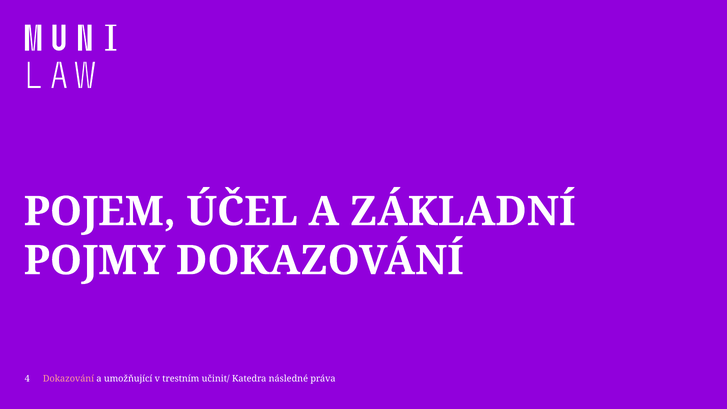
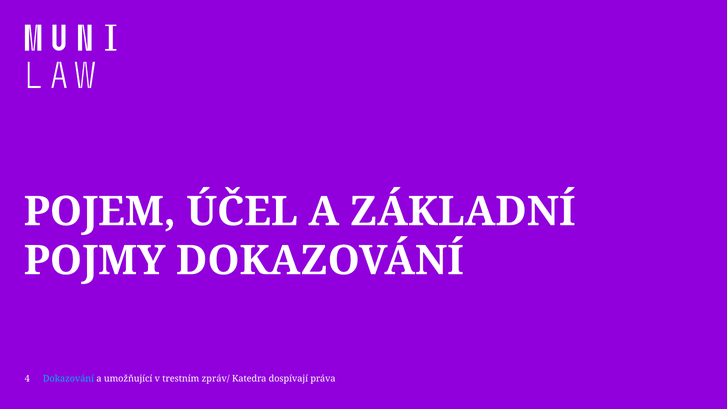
Dokazování at (69, 379) colour: pink -> light blue
učinit/: učinit/ -> zpráv/
následné: následné -> dospívají
